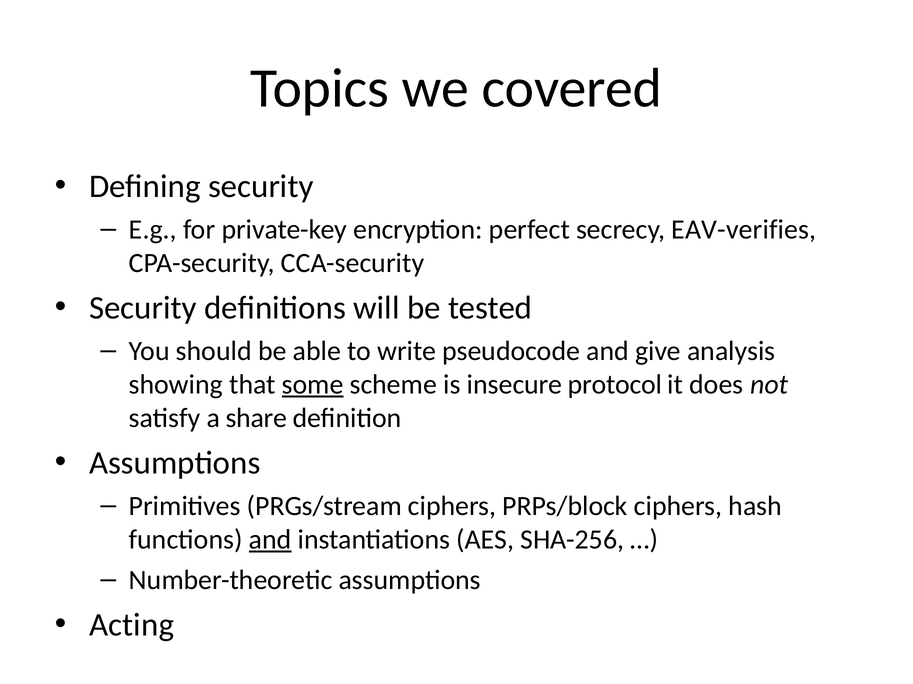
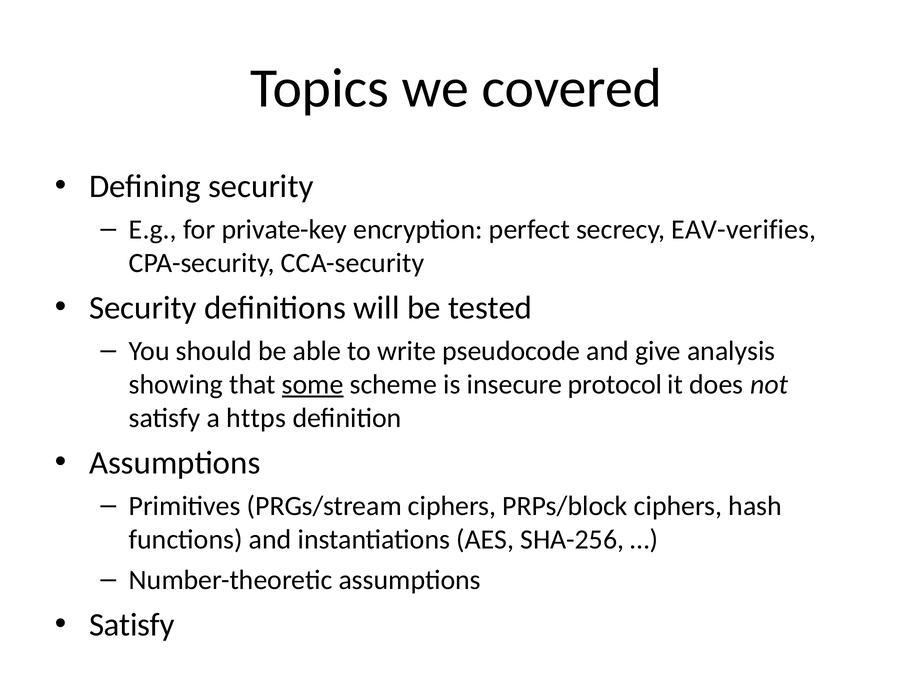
share: share -> https
and at (270, 540) underline: present -> none
Acting at (132, 626): Acting -> Satisfy
